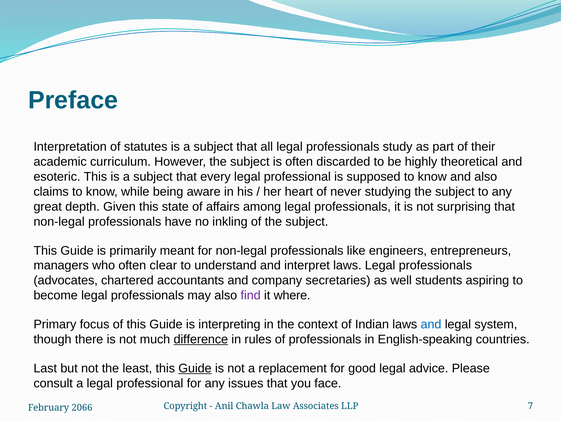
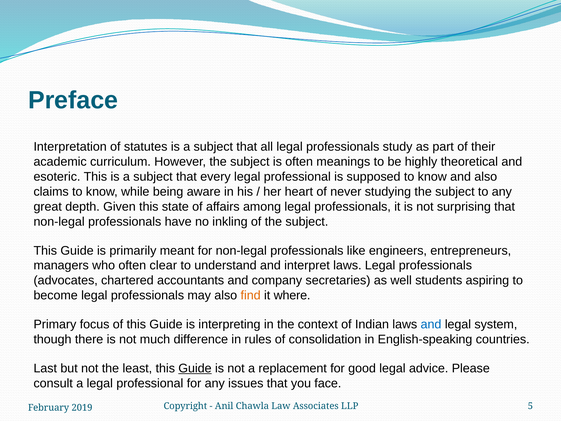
discarded: discarded -> meanings
find colour: purple -> orange
difference underline: present -> none
of professionals: professionals -> consolidation
7: 7 -> 5
2066: 2066 -> 2019
